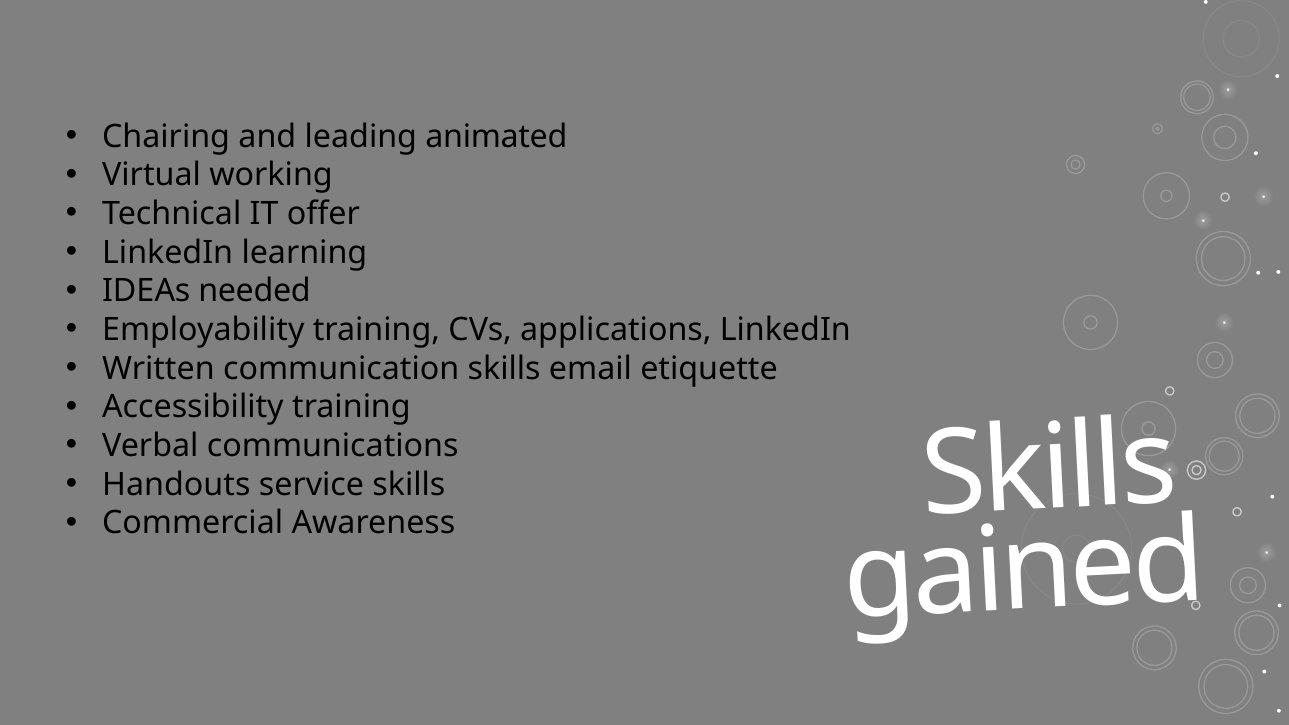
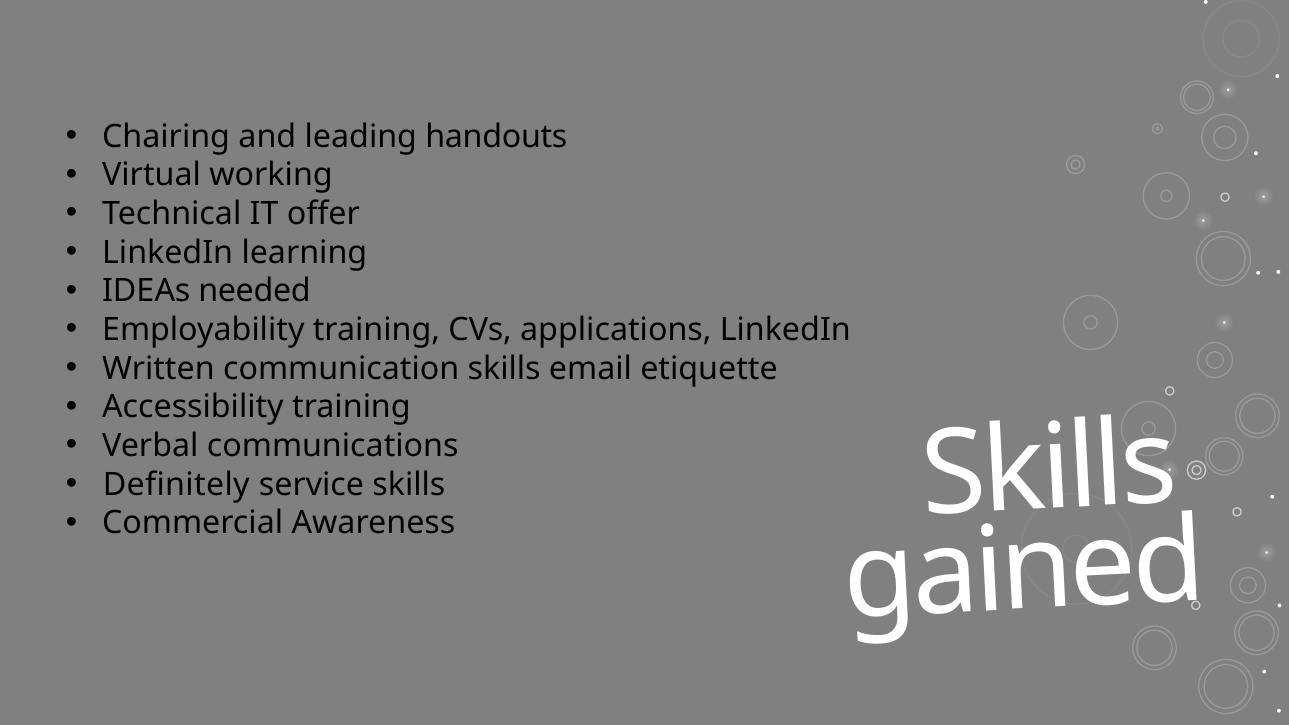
animated: animated -> handouts
Handouts: Handouts -> Definitely
